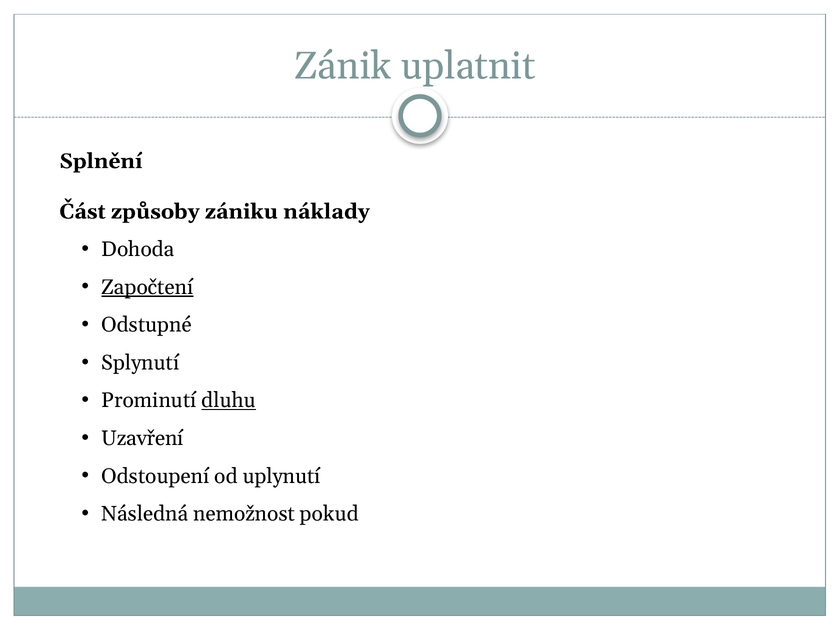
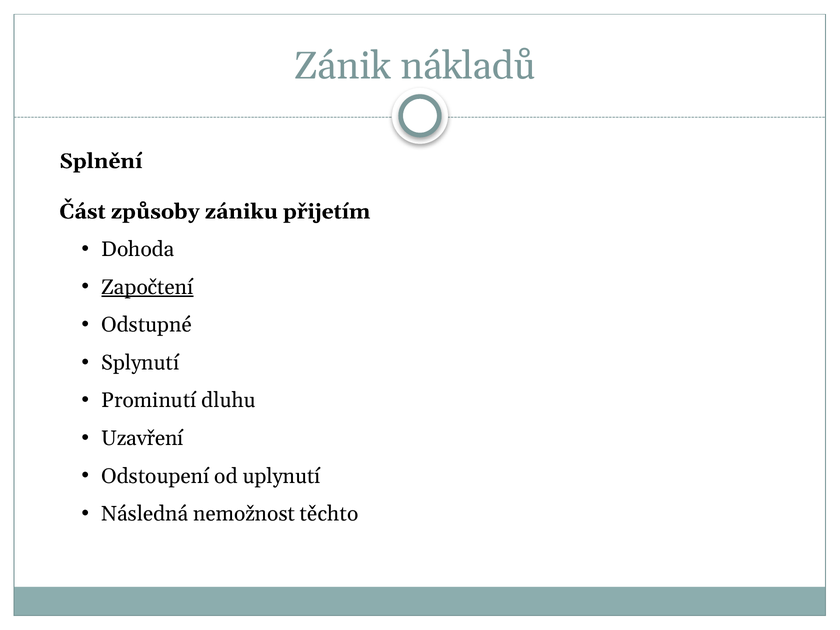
uplatnit: uplatnit -> nákladů
náklady: náklady -> přijetím
dluhu underline: present -> none
pokud: pokud -> těchto
